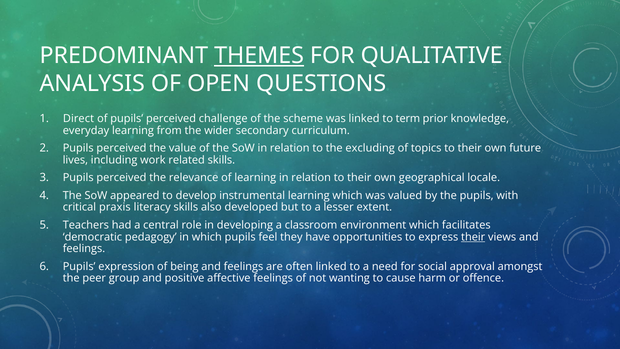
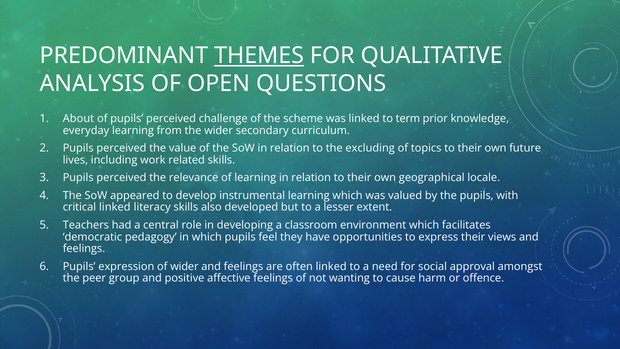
Direct: Direct -> About
critical praxis: praxis -> linked
their at (473, 237) underline: present -> none
of being: being -> wider
